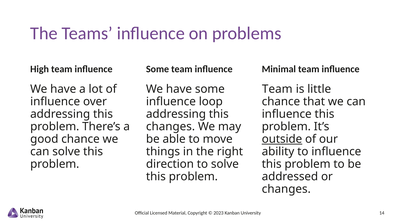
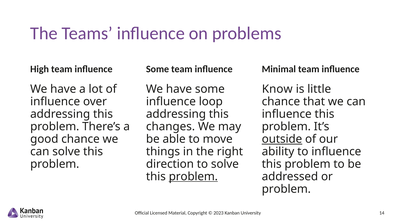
Team at (277, 89): Team -> Know
problem at (193, 176) underline: none -> present
changes at (286, 189): changes -> problem
